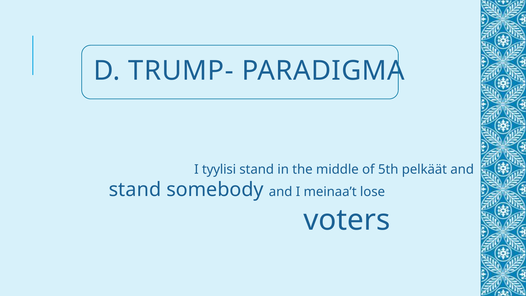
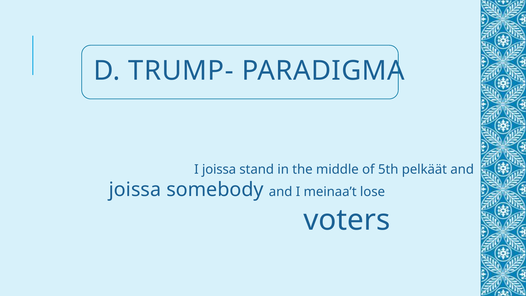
I tyylisi: tyylisi -> joissa
stand at (135, 190): stand -> joissa
